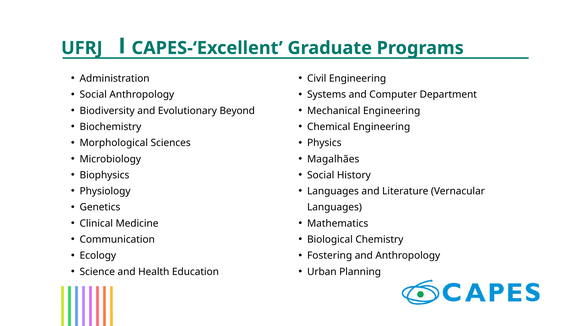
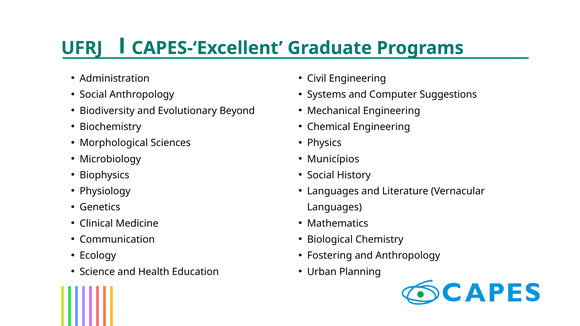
Department: Department -> Suggestions
Magalhães: Magalhães -> Municípios
